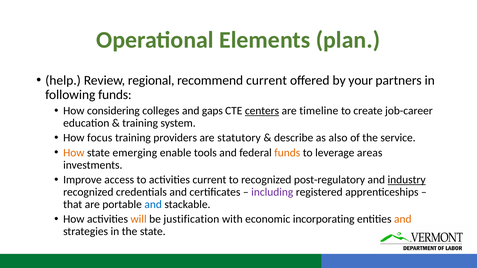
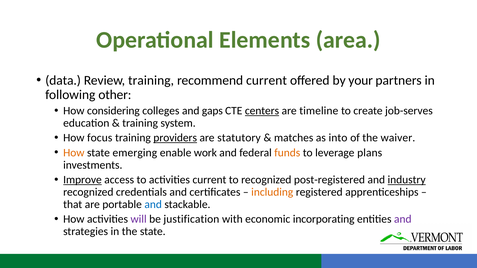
plan: plan -> area
help: help -> data
Review regional: regional -> training
following funds: funds -> other
job-career: job-career -> job-serves
providers underline: none -> present
describe: describe -> matches
also: also -> into
service: service -> waiver
tools: tools -> work
areas: areas -> plans
Improve underline: none -> present
post-regulatory: post-regulatory -> post-registered
including colour: purple -> orange
will colour: orange -> purple
and at (403, 219) colour: orange -> purple
